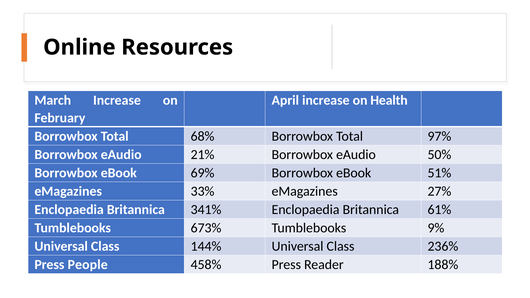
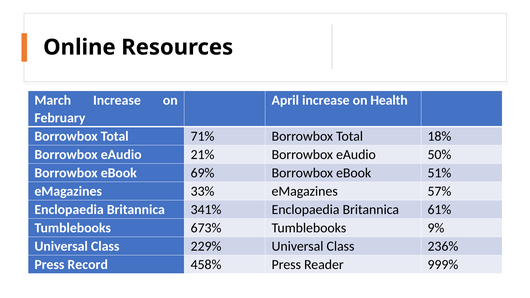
68%: 68% -> 71%
97%: 97% -> 18%
27%: 27% -> 57%
144%: 144% -> 229%
People: People -> Record
188%: 188% -> 999%
